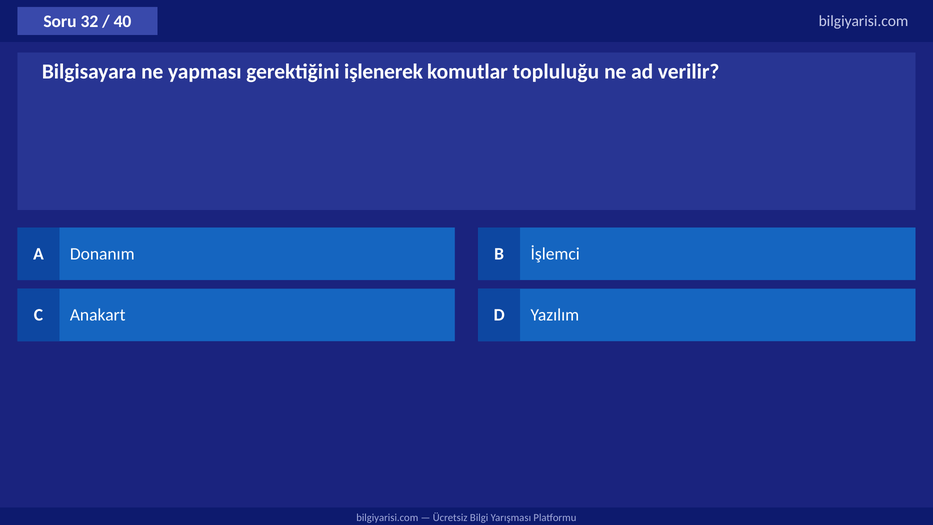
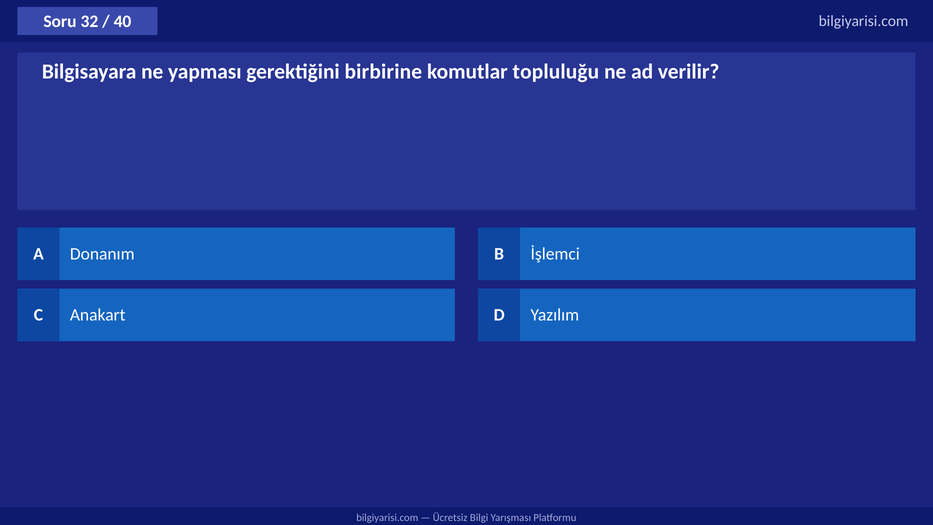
işlenerek: işlenerek -> birbirine
